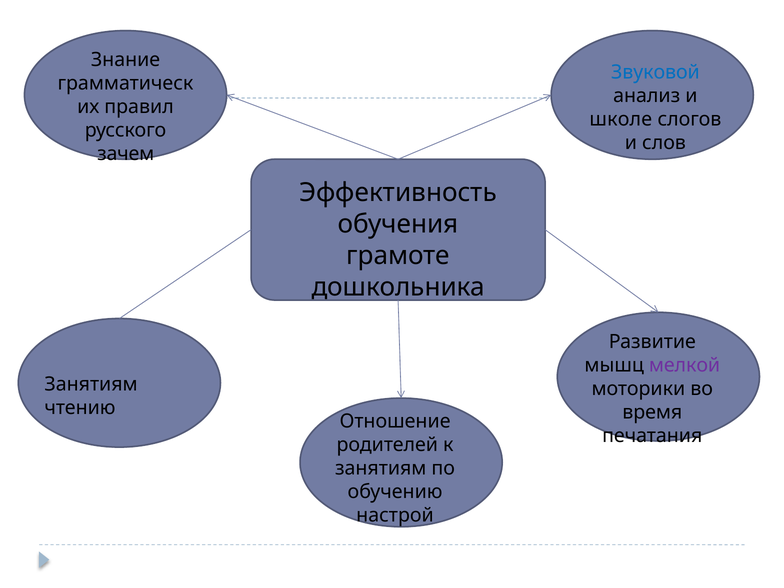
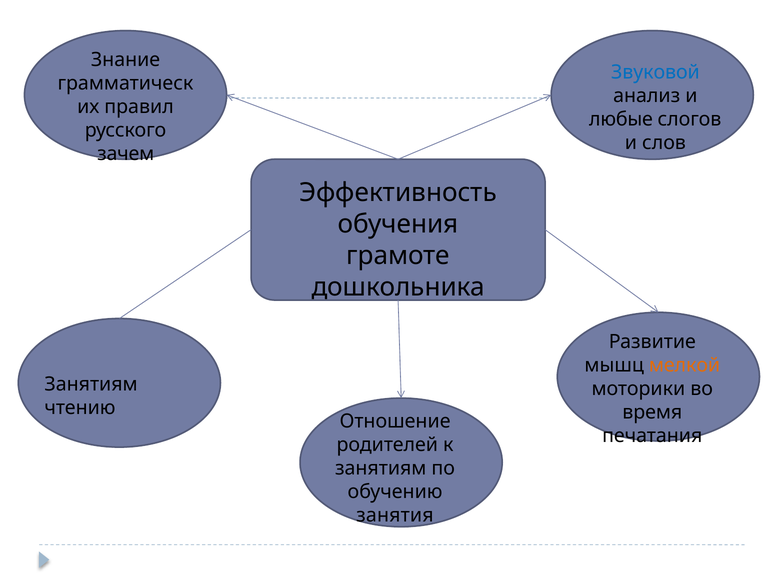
школе: школе -> любые
мелкой colour: purple -> orange
настрой: настрой -> занятия
